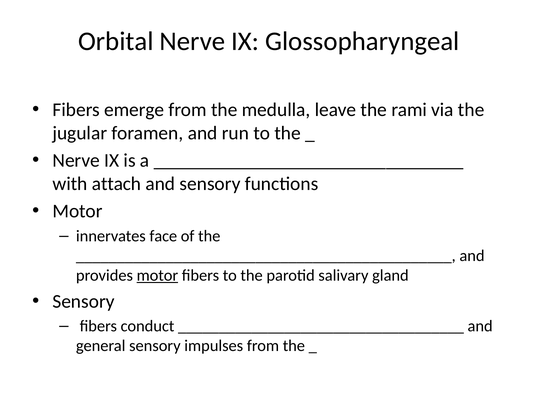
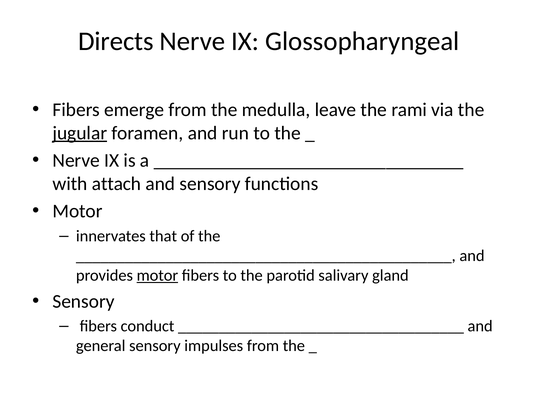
Orbital: Orbital -> Directs
jugular underline: none -> present
face: face -> that
